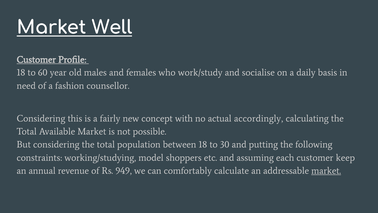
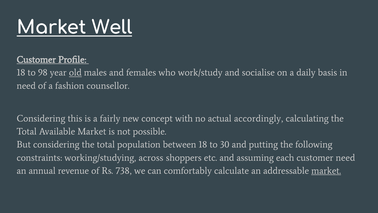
60: 60 -> 98
old underline: none -> present
model: model -> across
customer keep: keep -> need
949: 949 -> 738
